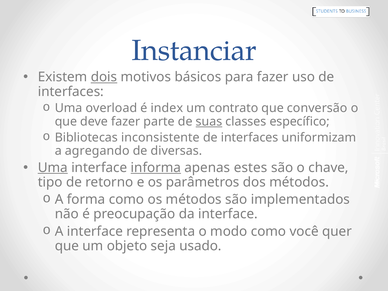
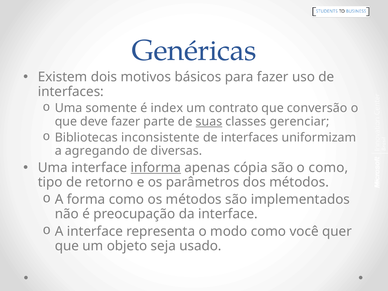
Instanciar: Instanciar -> Genéricas
dois underline: present -> none
overload: overload -> somente
específico: específico -> gerenciar
Uma at (53, 168) underline: present -> none
estes: estes -> cópia
o chave: chave -> como
